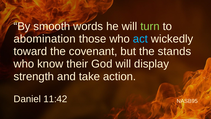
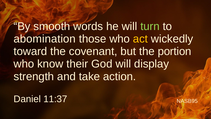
act colour: light blue -> yellow
stands: stands -> portion
11:42: 11:42 -> 11:37
